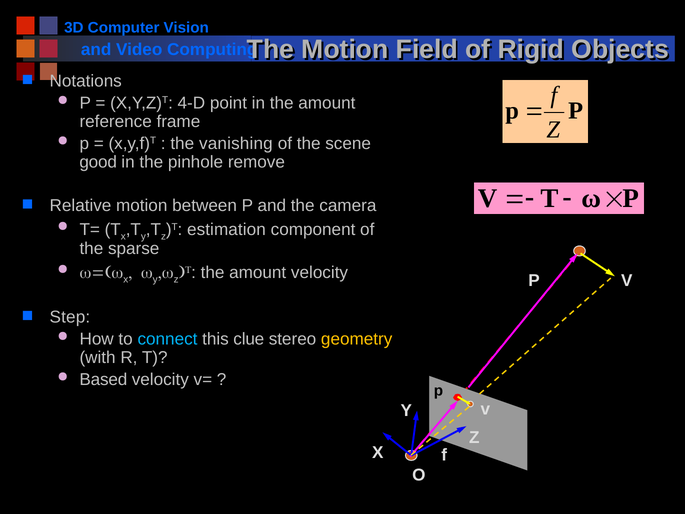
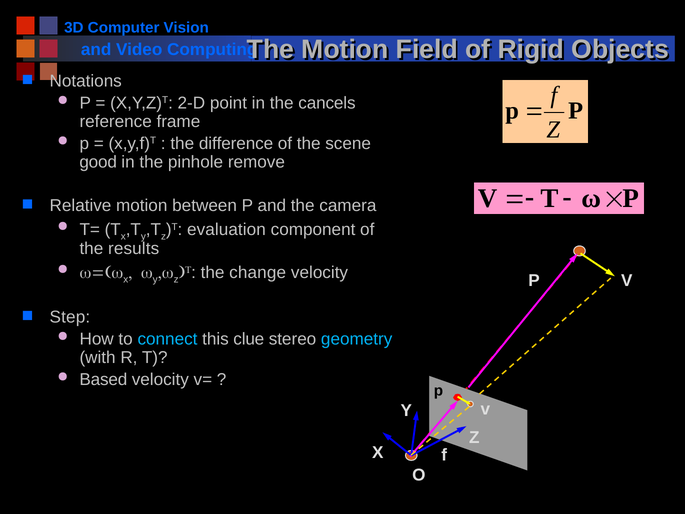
4-D: 4-D -> 2-D
in the amount: amount -> cancels
vanishing: vanishing -> difference
estimation: estimation -> evaluation
sparse: sparse -> results
amount at (258, 273): amount -> change
geometry colour: yellow -> light blue
